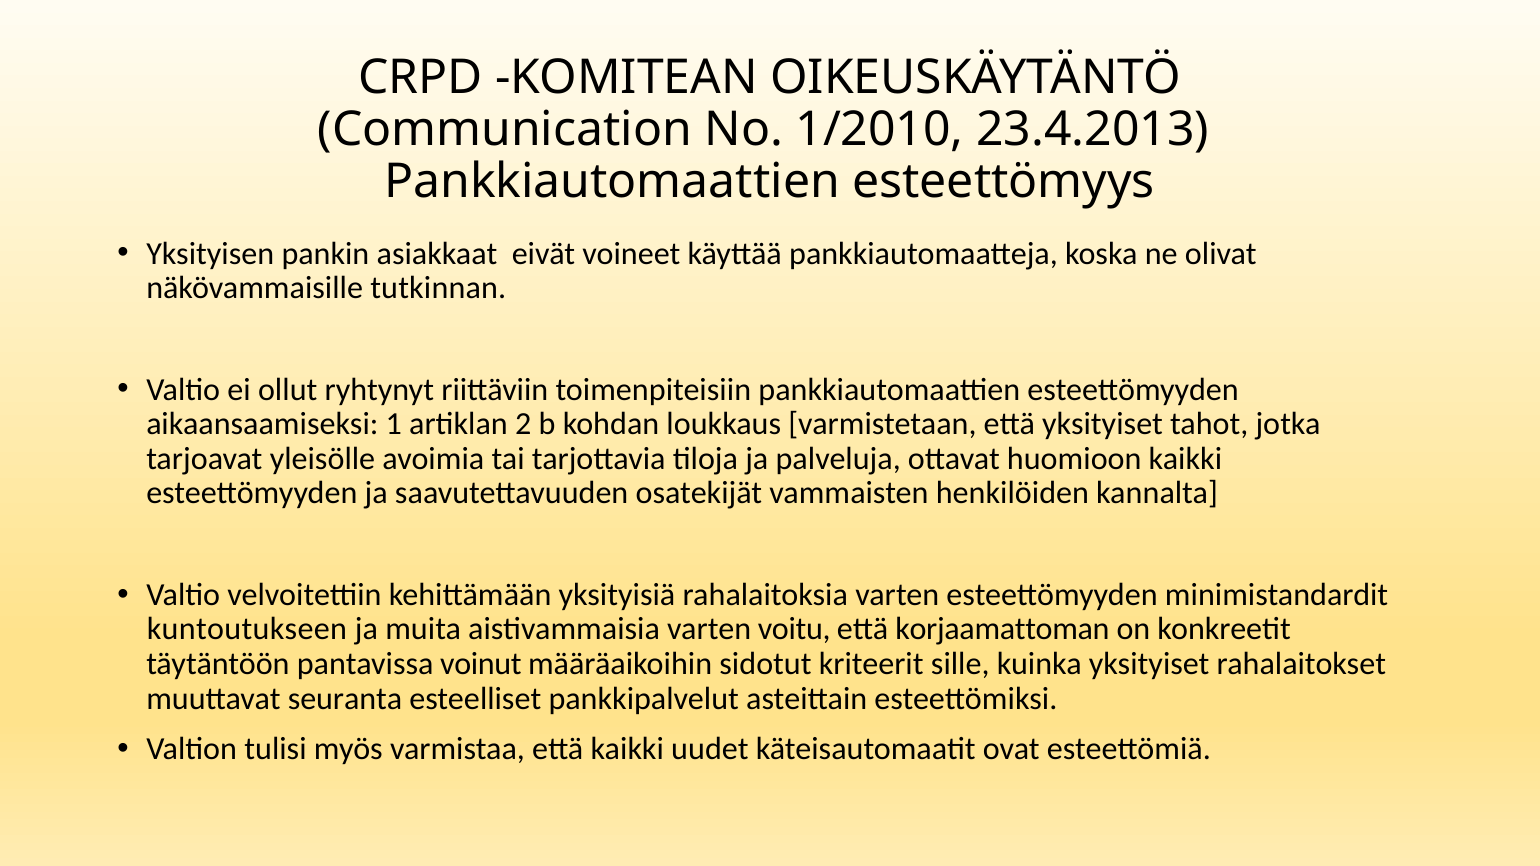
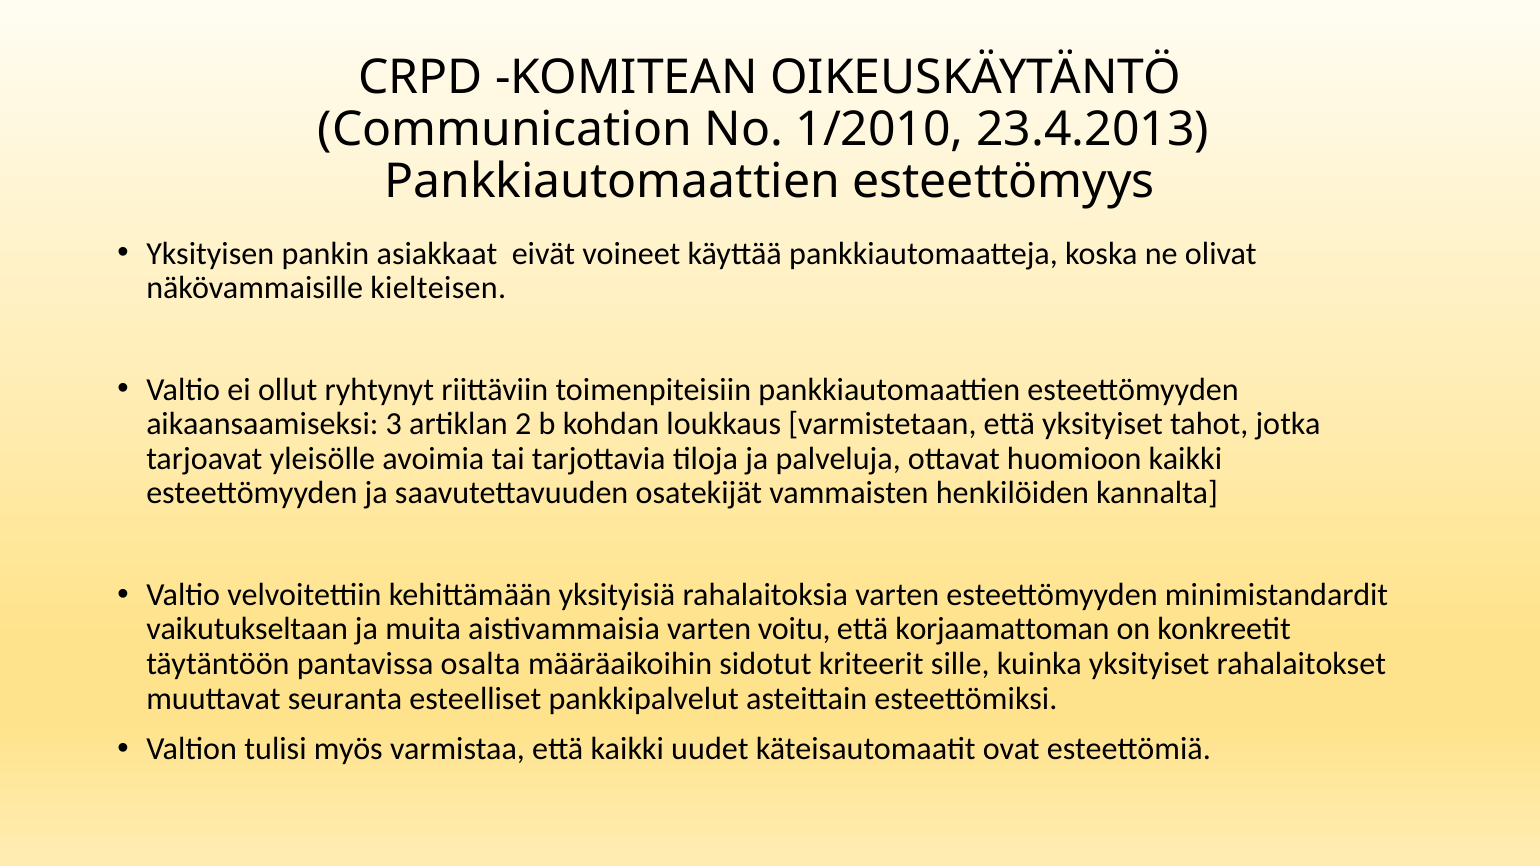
tutkinnan: tutkinnan -> kielteisen
1: 1 -> 3
kuntoutukseen: kuntoutukseen -> vaikutukseltaan
voinut: voinut -> osalta
